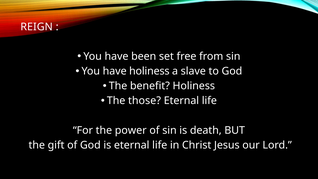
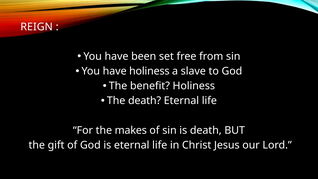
The those: those -> death
power: power -> makes
